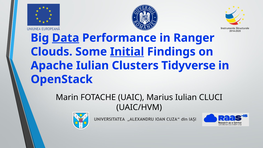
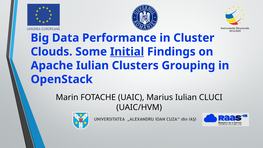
Data underline: present -> none
Ranger: Ranger -> Cluster
Tidyverse: Tidyverse -> Grouping
